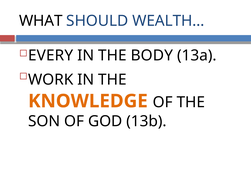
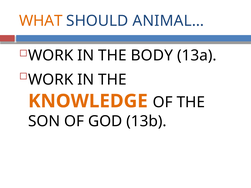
WHAT colour: black -> orange
WEALTH…: WEALTH… -> ANIMAL…
EVERY at (51, 55): EVERY -> WORK
